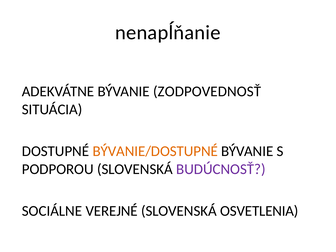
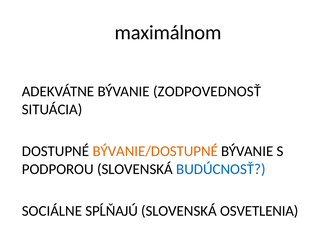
nenapĺňanie: nenapĺňanie -> maximálnom
BUDÚCNOSŤ colour: purple -> blue
VEREJNÉ: VEREJNÉ -> SPĹŇAJÚ
